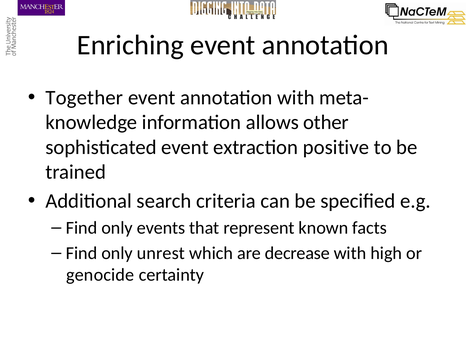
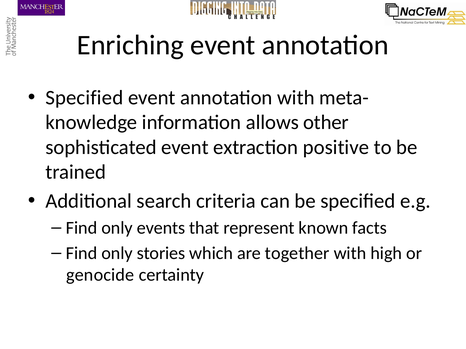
Together at (84, 98): Together -> Specified
unrest: unrest -> stories
decrease: decrease -> together
